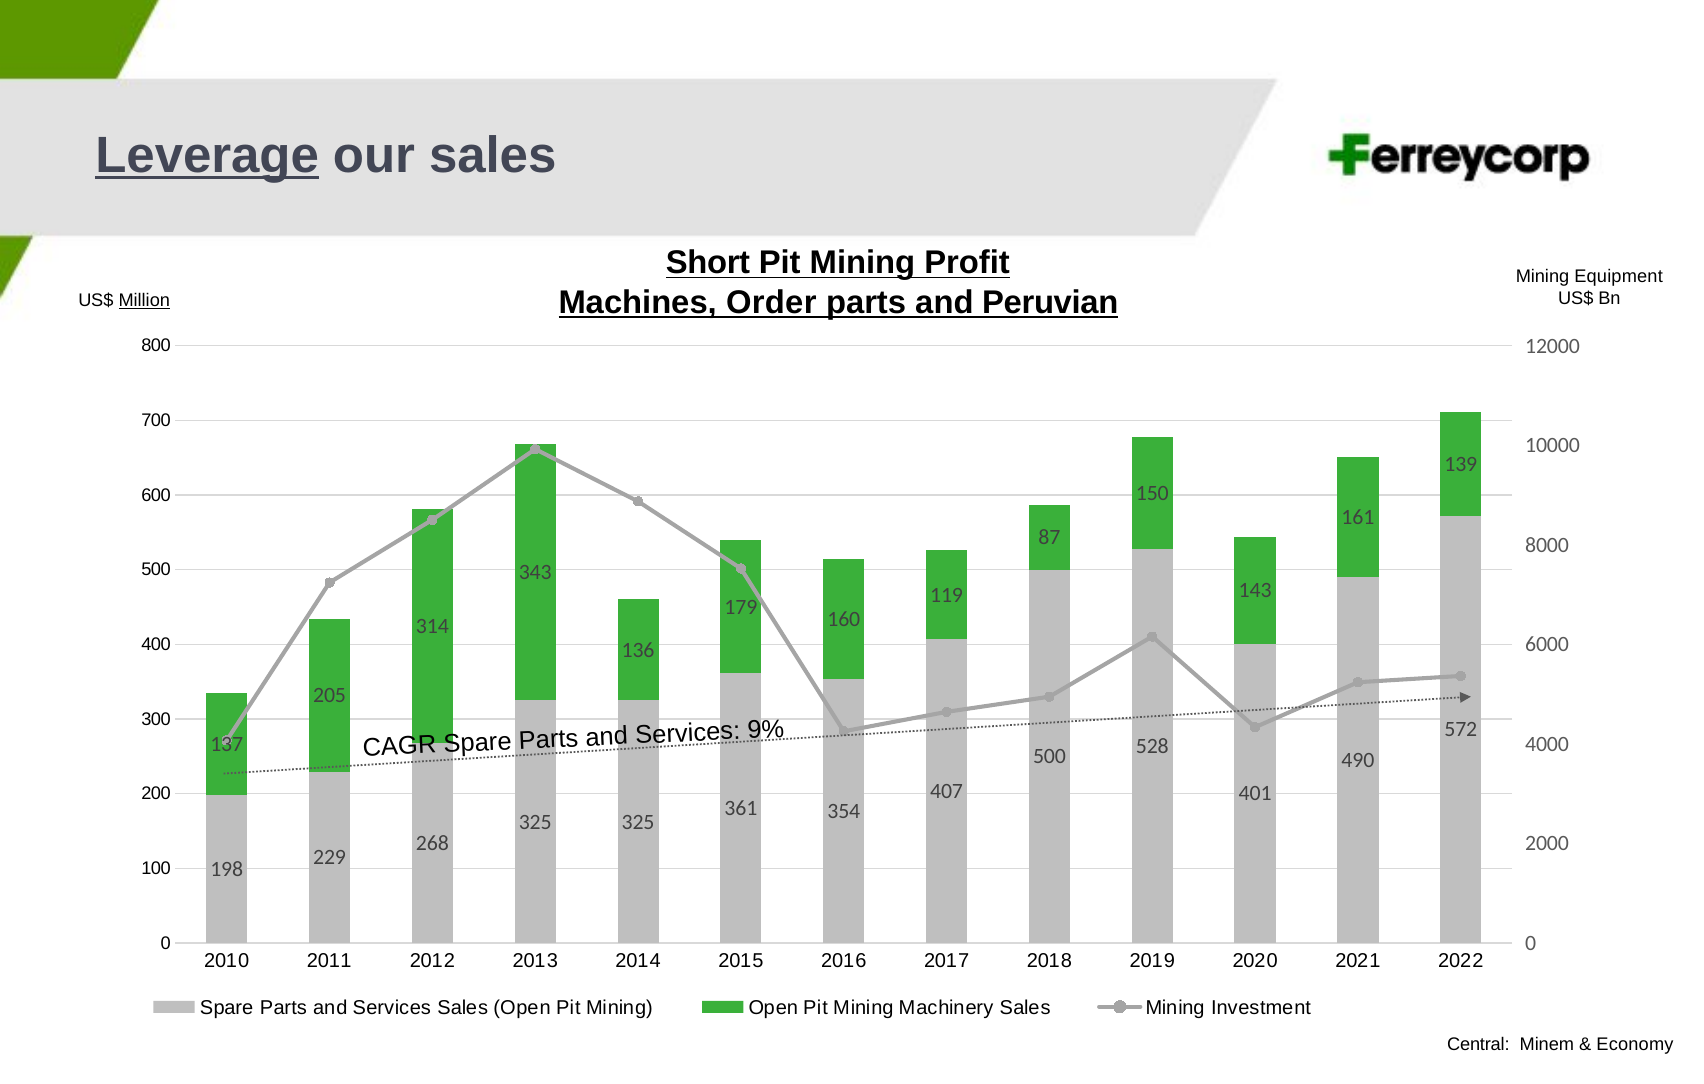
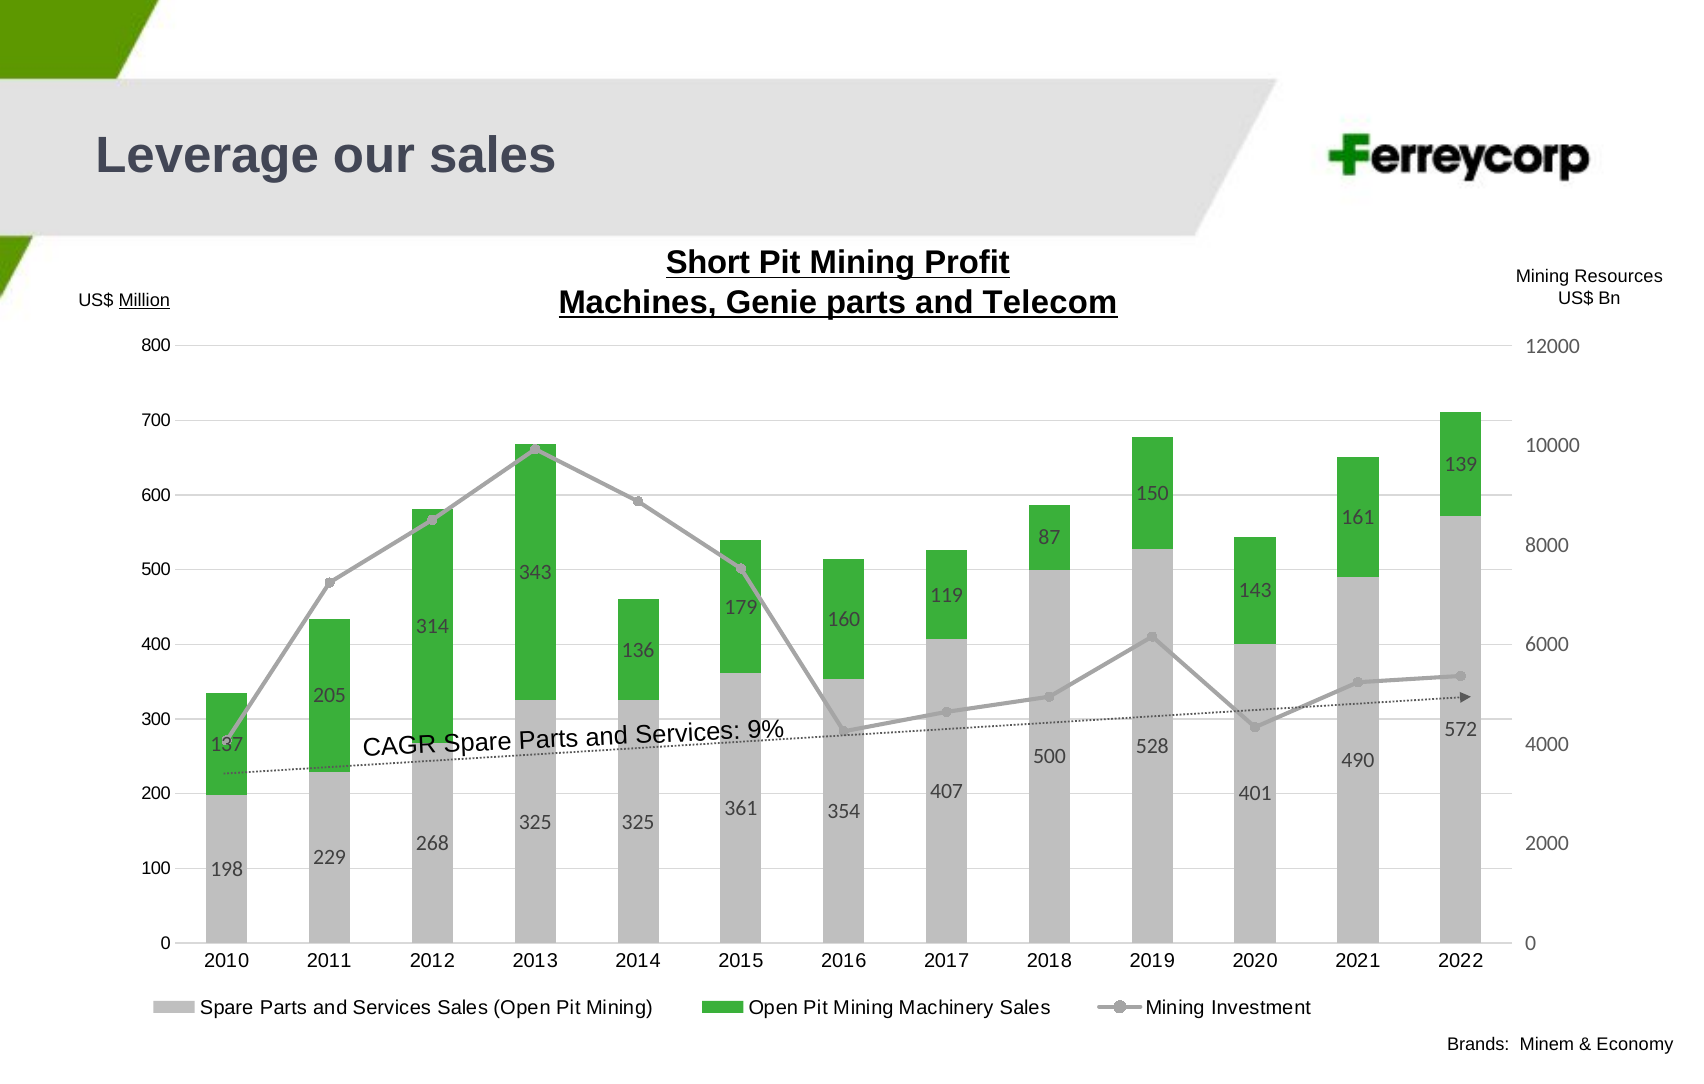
Leverage underline: present -> none
Equipment: Equipment -> Resources
Order: Order -> Genie
Peruvian: Peruvian -> Telecom
Central: Central -> Brands
